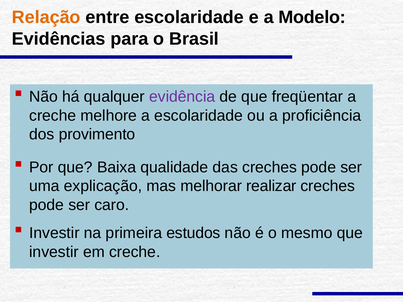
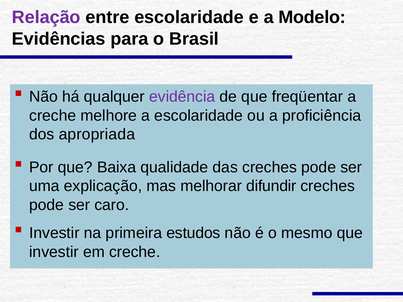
Relação colour: orange -> purple
provimento: provimento -> apropriada
realizar: realizar -> difundir
